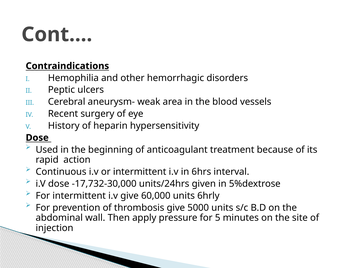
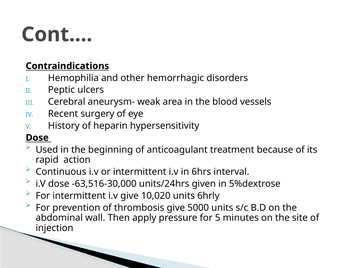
-17,732-30,000: -17,732-30,000 -> -63,516-30,000
60,000: 60,000 -> 10,020
